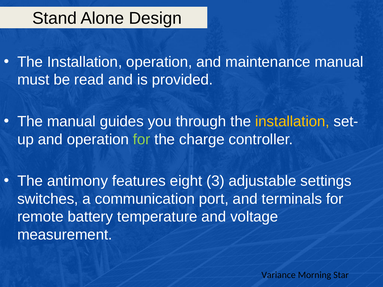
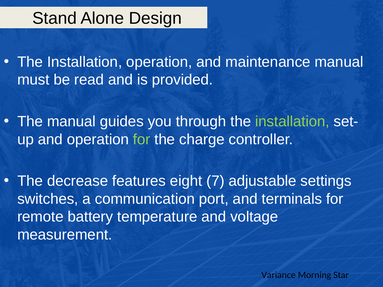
installation at (292, 122) colour: yellow -> light green
antimony: antimony -> decrease
3: 3 -> 7
